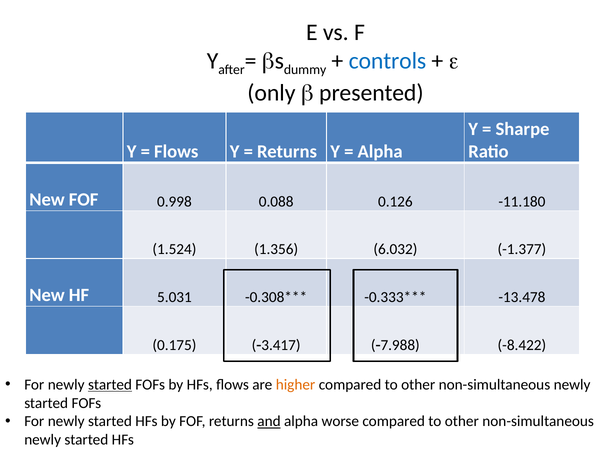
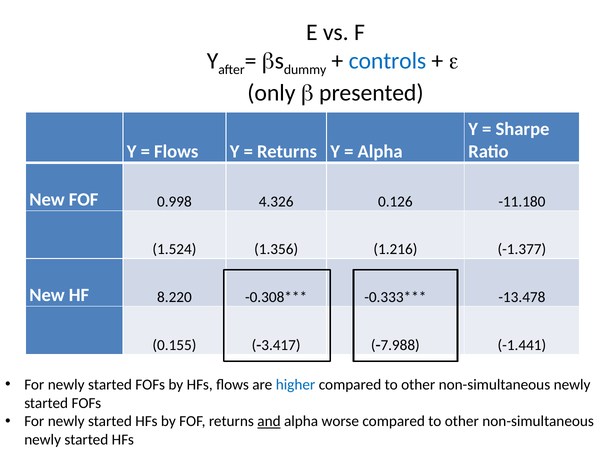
0.088: 0.088 -> 4.326
6.032: 6.032 -> 1.216
5.031: 5.031 -> 8.220
0.175: 0.175 -> 0.155
-8.422: -8.422 -> -1.441
started at (110, 384) underline: present -> none
higher colour: orange -> blue
